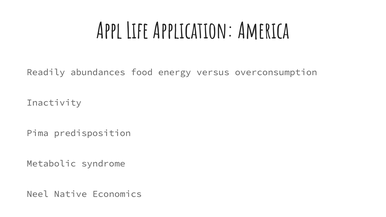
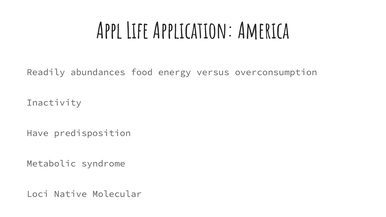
Pima: Pima -> Have
Neel: Neel -> Loci
Economics: Economics -> Molecular
